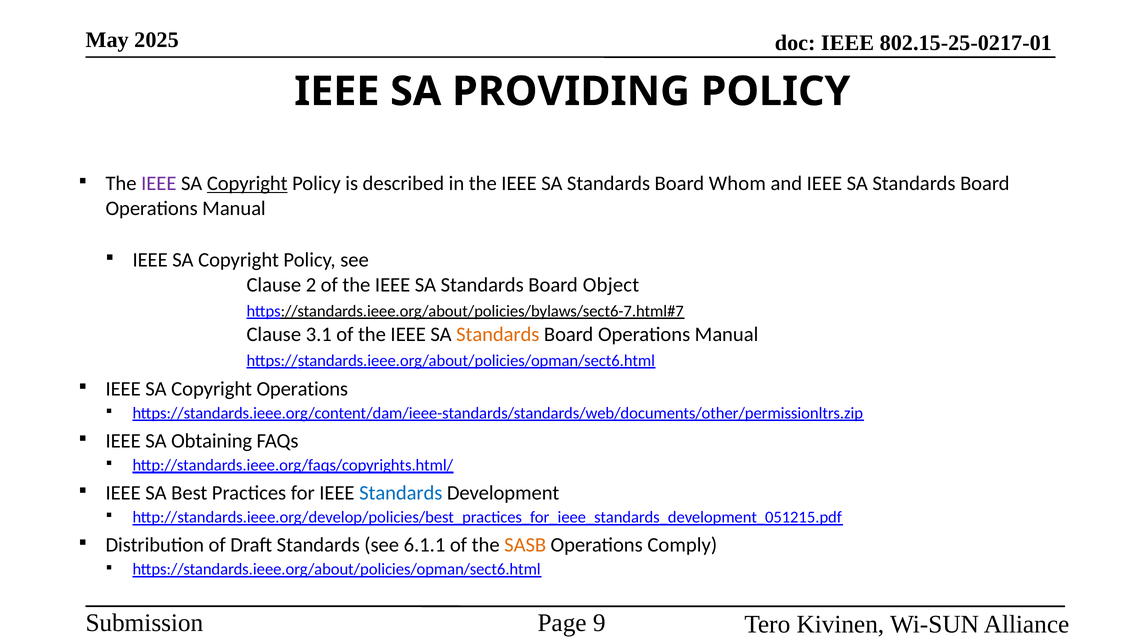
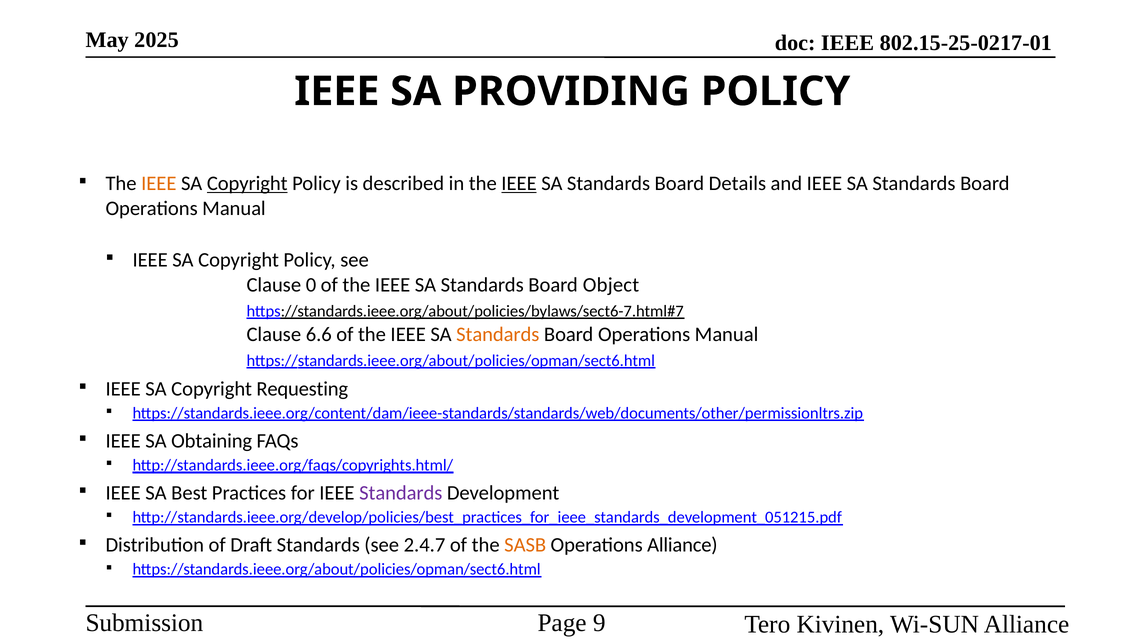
IEEE at (159, 183) colour: purple -> orange
IEEE at (519, 183) underline: none -> present
Whom: Whom -> Details
2: 2 -> 0
3.1: 3.1 -> 6.6
Copyright Operations: Operations -> Requesting
Standards at (401, 493) colour: blue -> purple
6.1.1: 6.1.1 -> 2.4.7
Operations Comply: Comply -> Alliance
